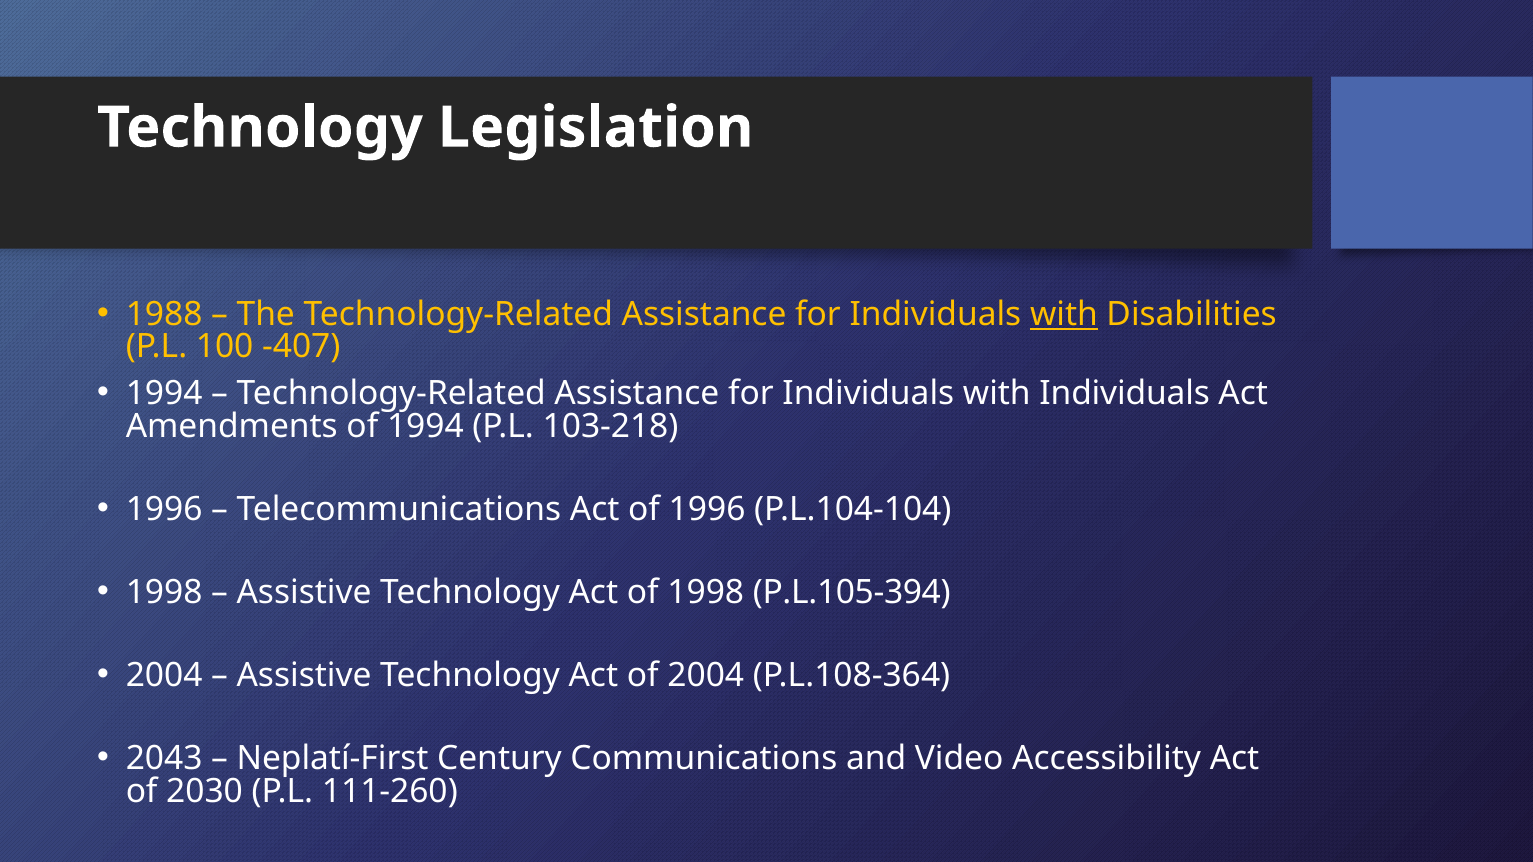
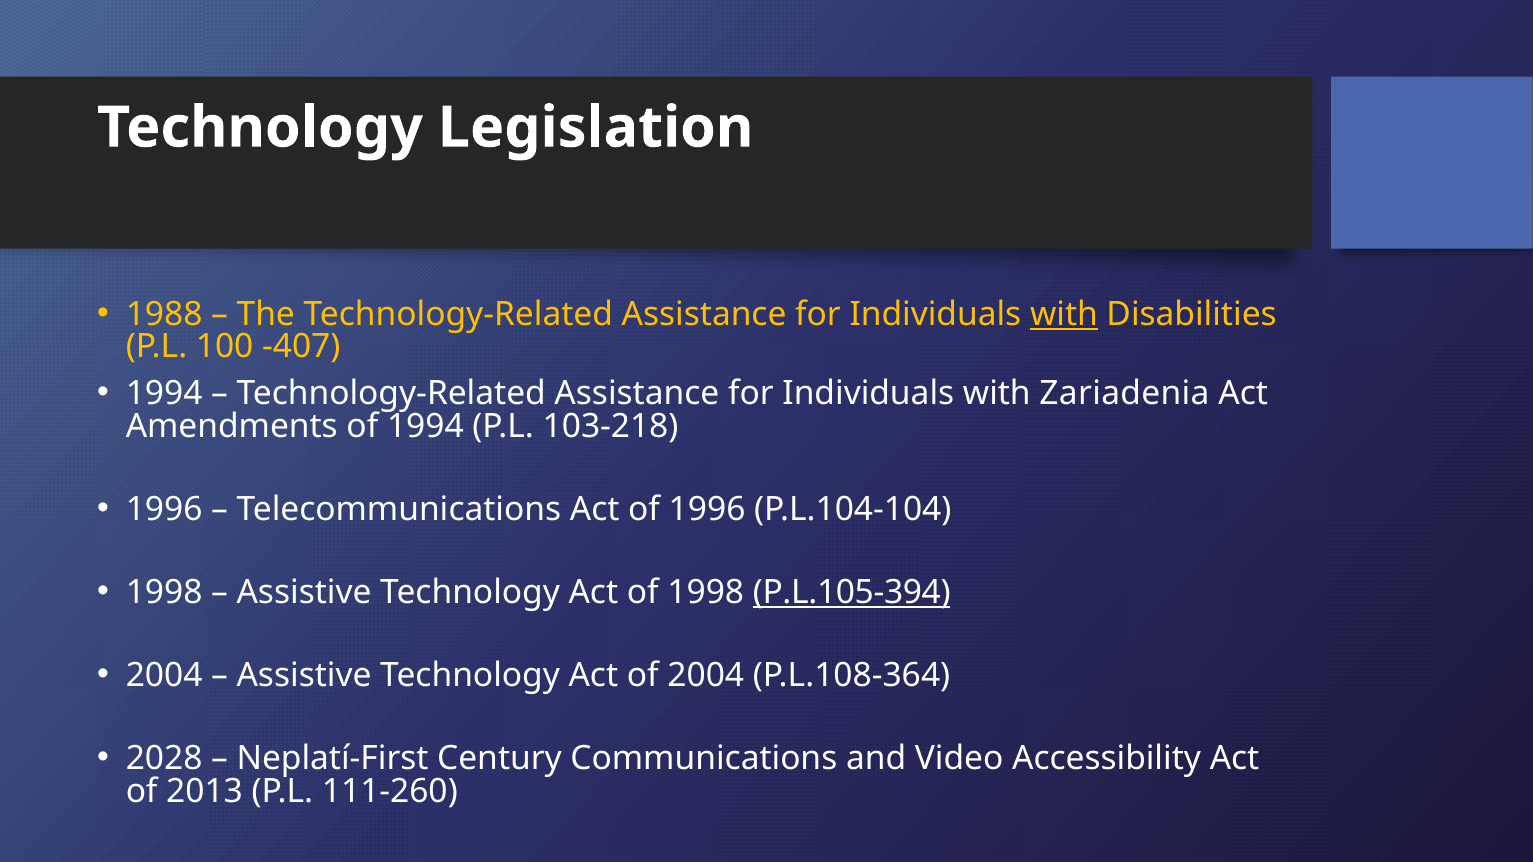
with Individuals: Individuals -> Zariadenia
P.L.105-394 underline: none -> present
2043: 2043 -> 2028
2030: 2030 -> 2013
